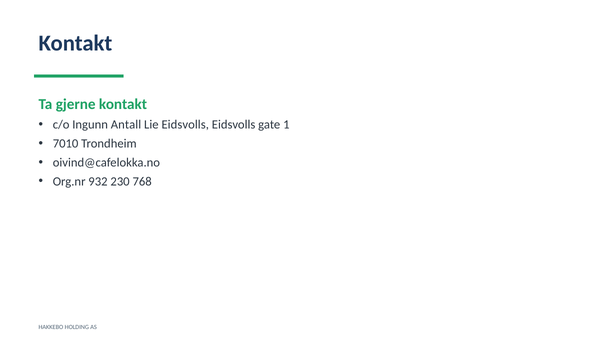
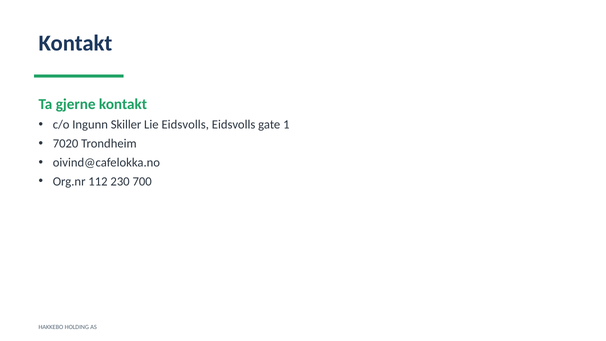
Antall: Antall -> Skiller
7010: 7010 -> 7020
932: 932 -> 112
768: 768 -> 700
